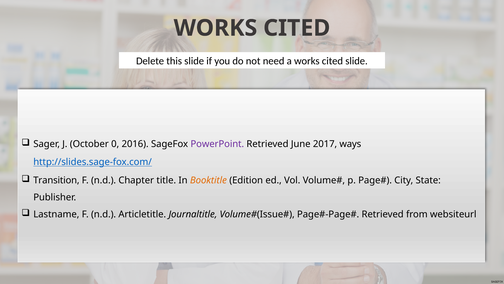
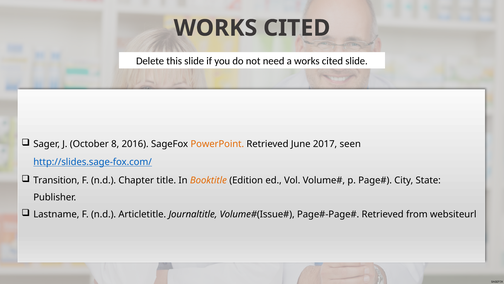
0: 0 -> 8
PowerPoint colour: purple -> orange
ways: ways -> seen
